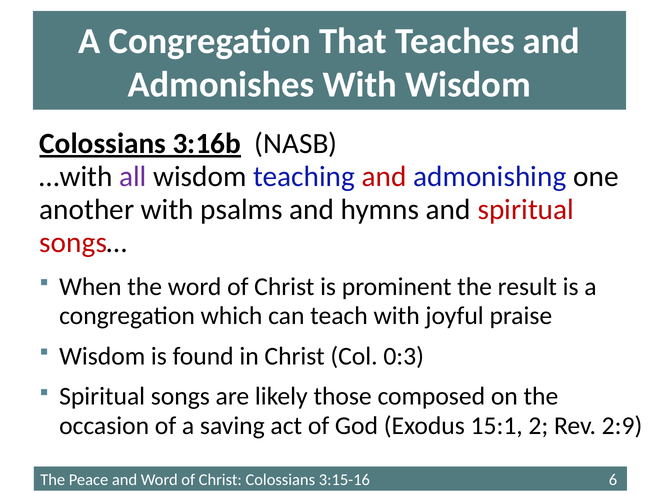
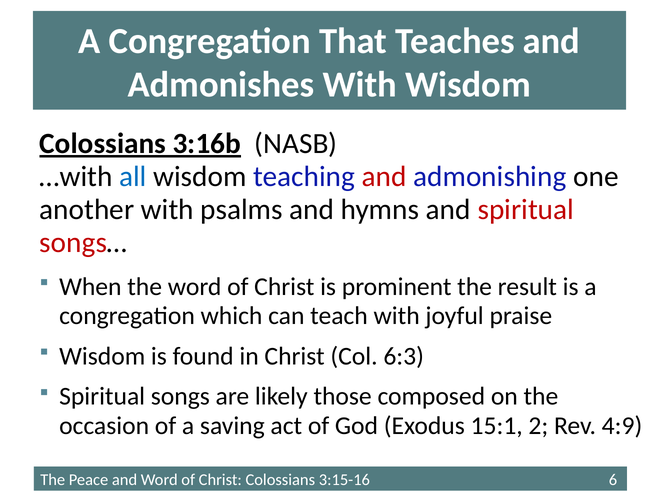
all colour: purple -> blue
0:3: 0:3 -> 6:3
2:9: 2:9 -> 4:9
